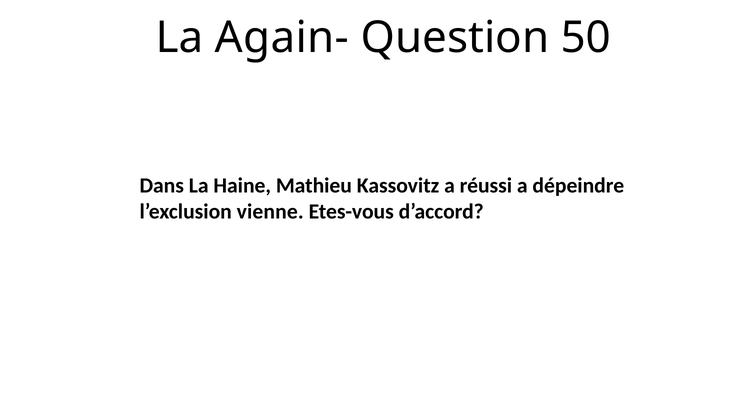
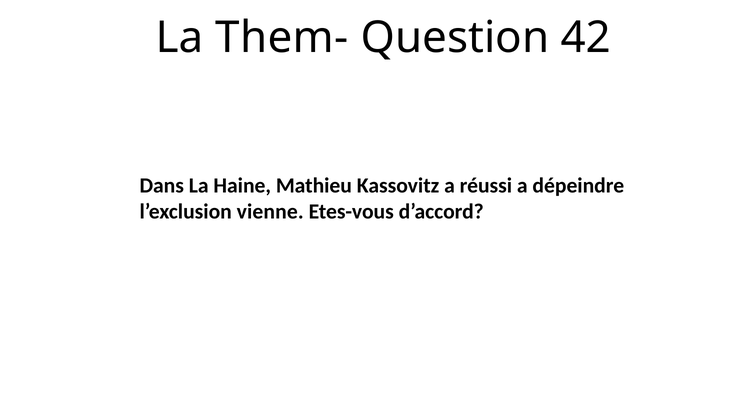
Again-: Again- -> Them-
50: 50 -> 42
